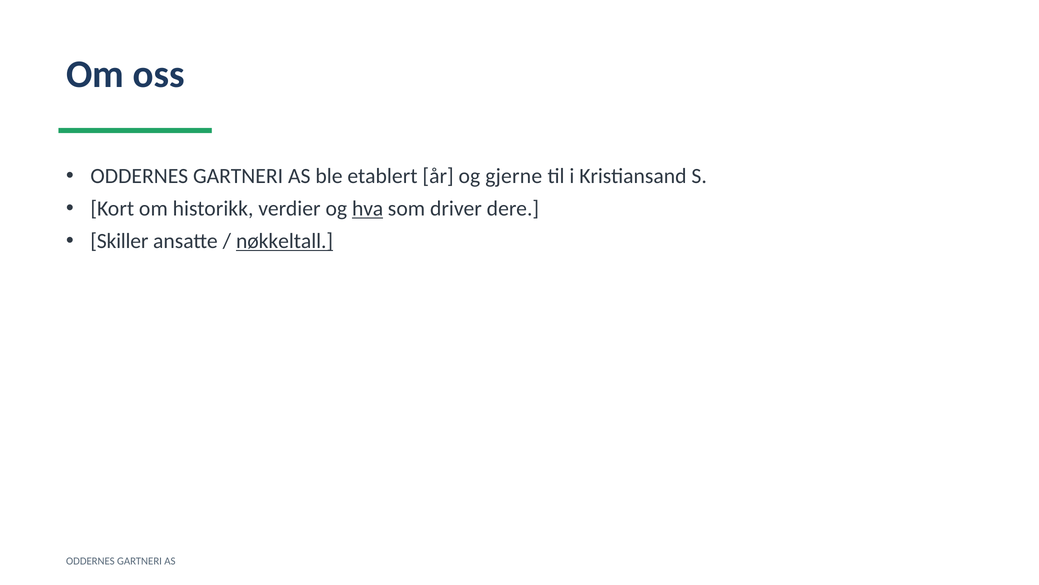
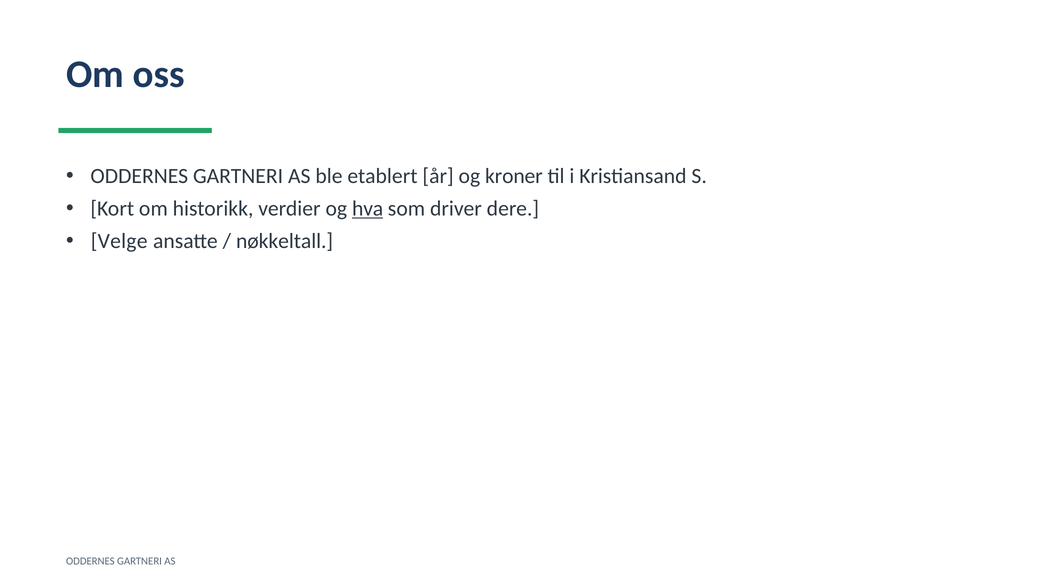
gjerne: gjerne -> kroner
Skiller: Skiller -> Velge
nøkkeltall underline: present -> none
